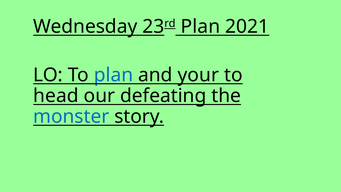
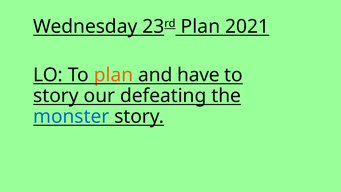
plan at (113, 75) colour: blue -> orange
your: your -> have
head at (56, 96): head -> story
